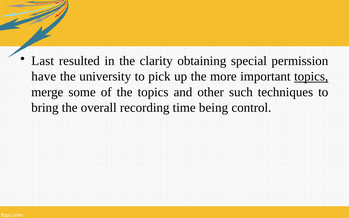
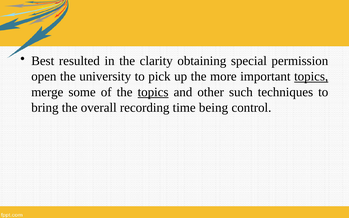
Last: Last -> Best
have: have -> open
topics at (153, 92) underline: none -> present
